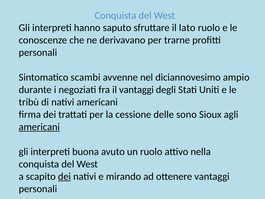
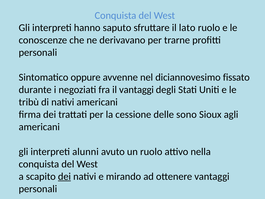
scambi: scambi -> oppure
ampio: ampio -> fissato
americani at (39, 127) underline: present -> none
buona: buona -> alunni
